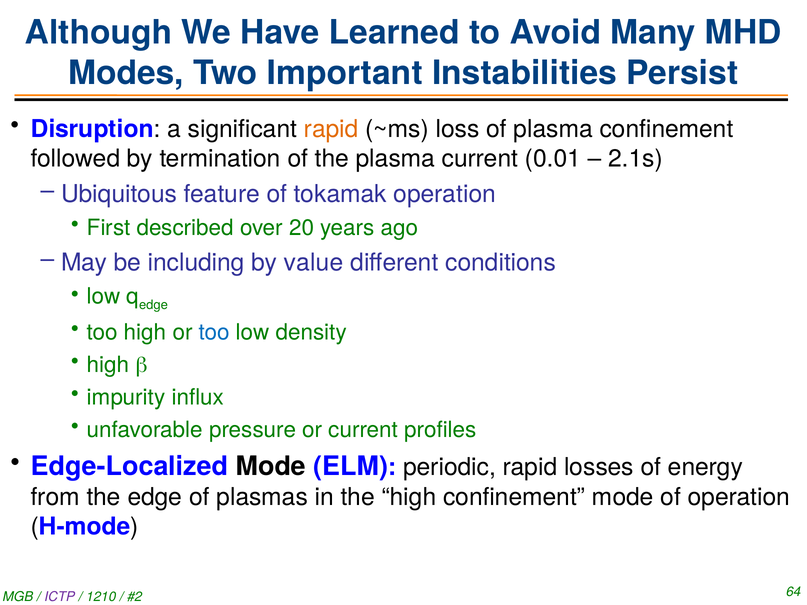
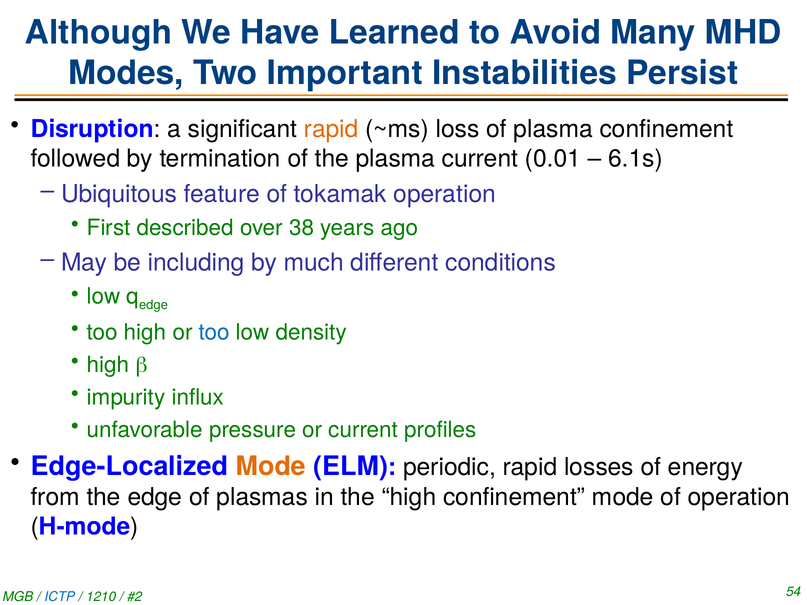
2.1s: 2.1s -> 6.1s
20: 20 -> 38
value: value -> much
Mode at (271, 467) colour: black -> orange
ICTP colour: purple -> blue
64: 64 -> 54
